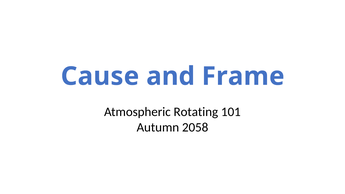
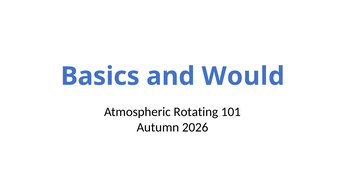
Cause: Cause -> Basics
Frame: Frame -> Would
2058: 2058 -> 2026
